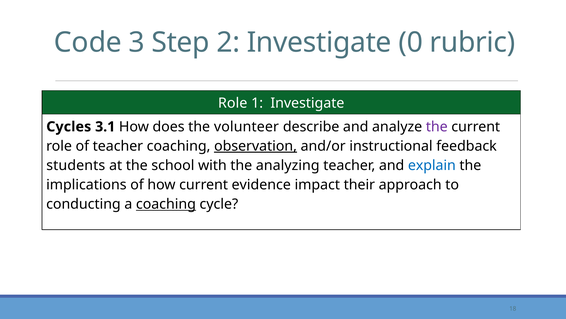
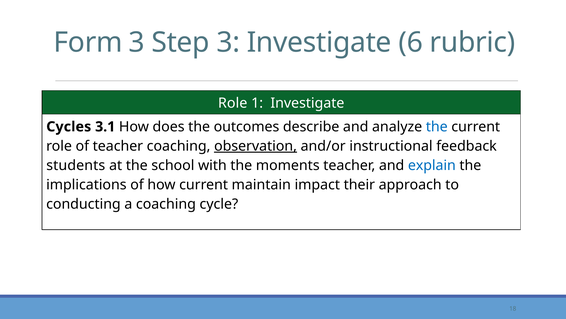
Code: Code -> Form
Step 2: 2 -> 3
0: 0 -> 6
volunteer: volunteer -> outcomes
the at (437, 126) colour: purple -> blue
analyzing: analyzing -> moments
evidence: evidence -> maintain
coaching at (166, 204) underline: present -> none
